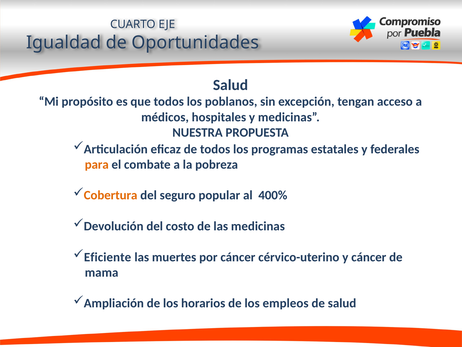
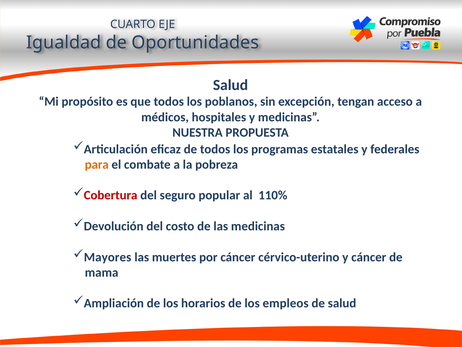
Cobertura colour: orange -> red
400%: 400% -> 110%
Eficiente: Eficiente -> Mayores
